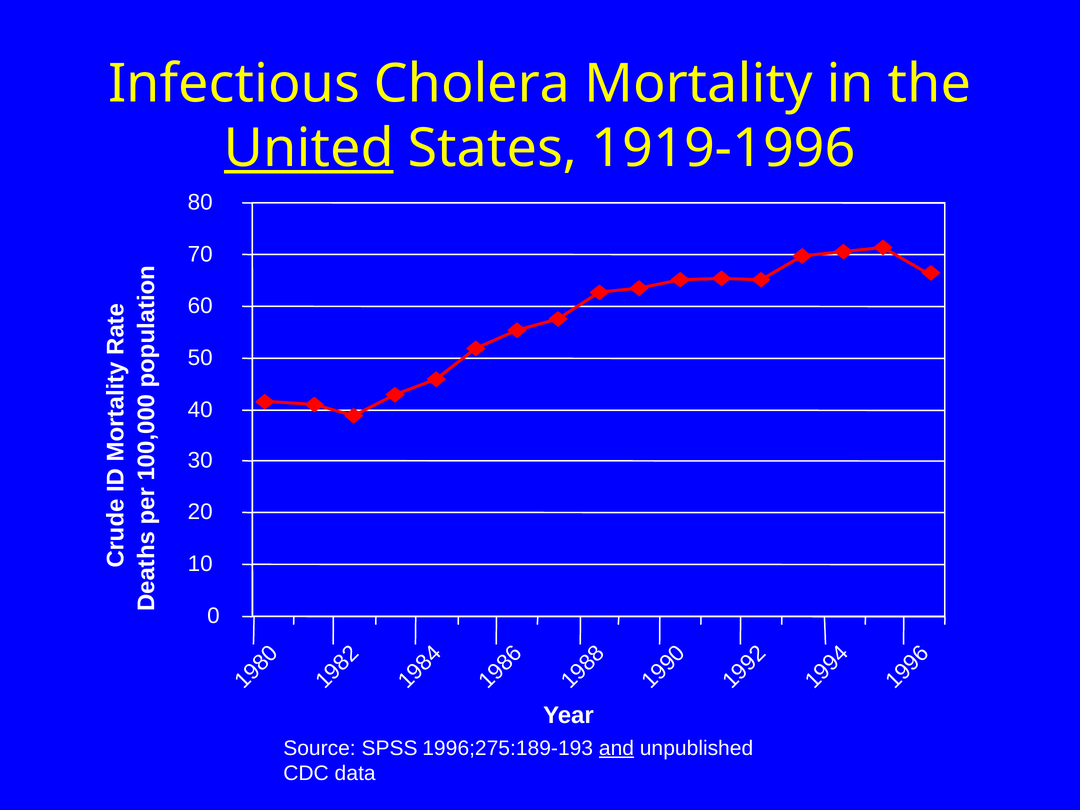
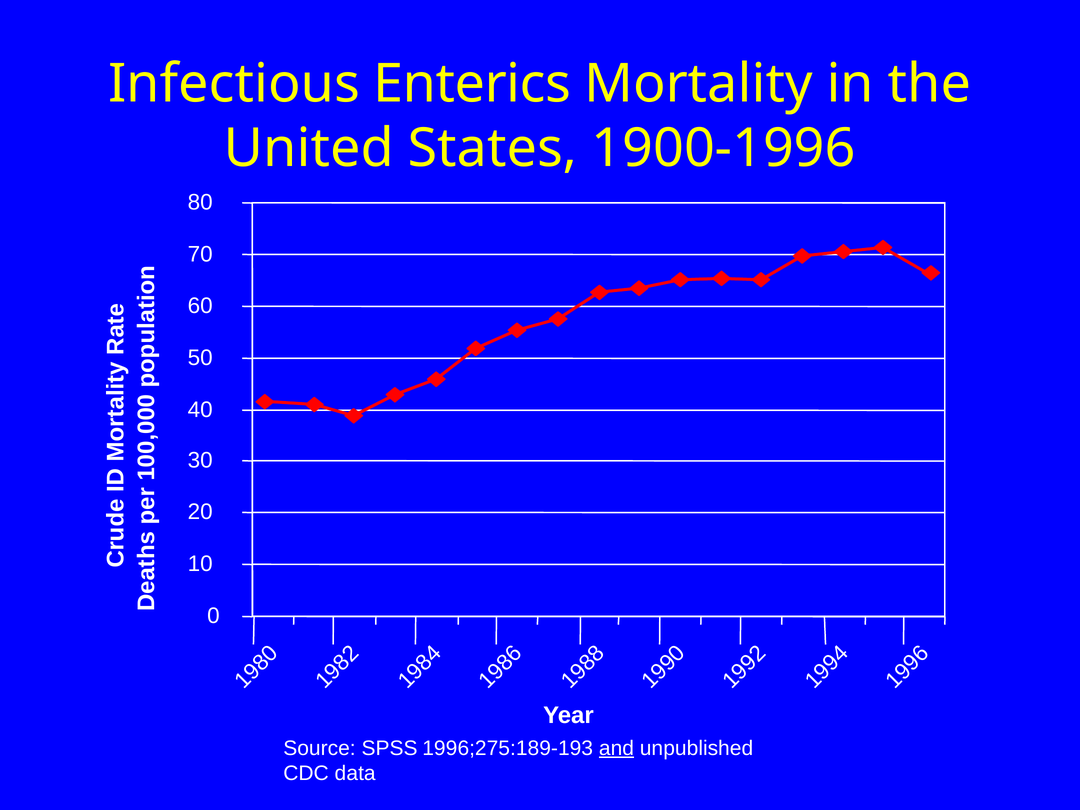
Cholera: Cholera -> Enterics
United underline: present -> none
1919-1996: 1919-1996 -> 1900-1996
